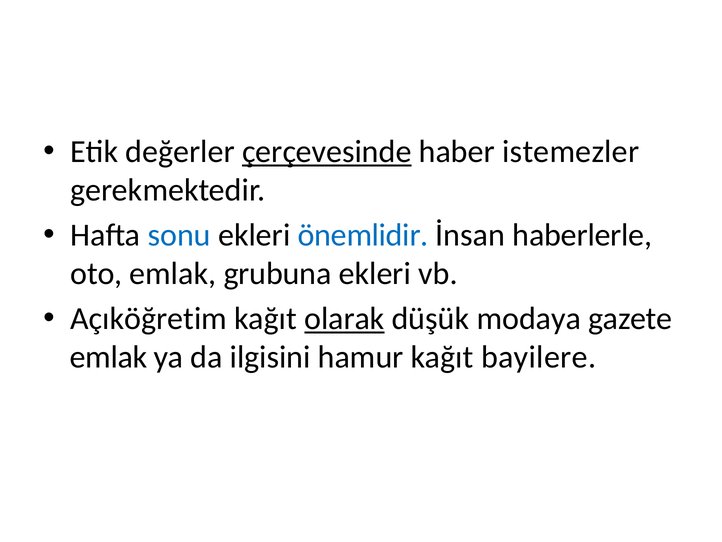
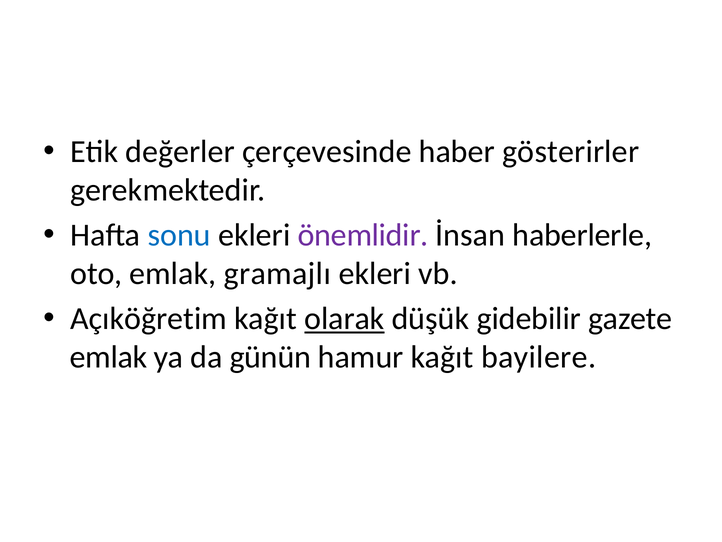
çerçevesinde underline: present -> none
istemezler: istemezler -> gösterirler
önemlidir colour: blue -> purple
grubuna: grubuna -> gramajlı
modaya: modaya -> gidebilir
ilgisini: ilgisini -> günün
